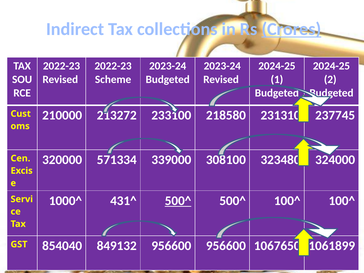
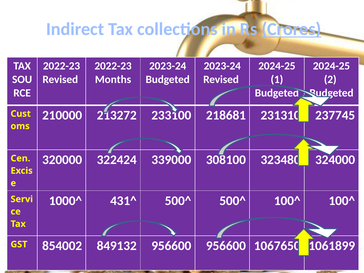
Scheme: Scheme -> Months
218580: 218580 -> 218681
571334: 571334 -> 322424
500^ at (178, 201) underline: present -> none
854040: 854040 -> 854002
